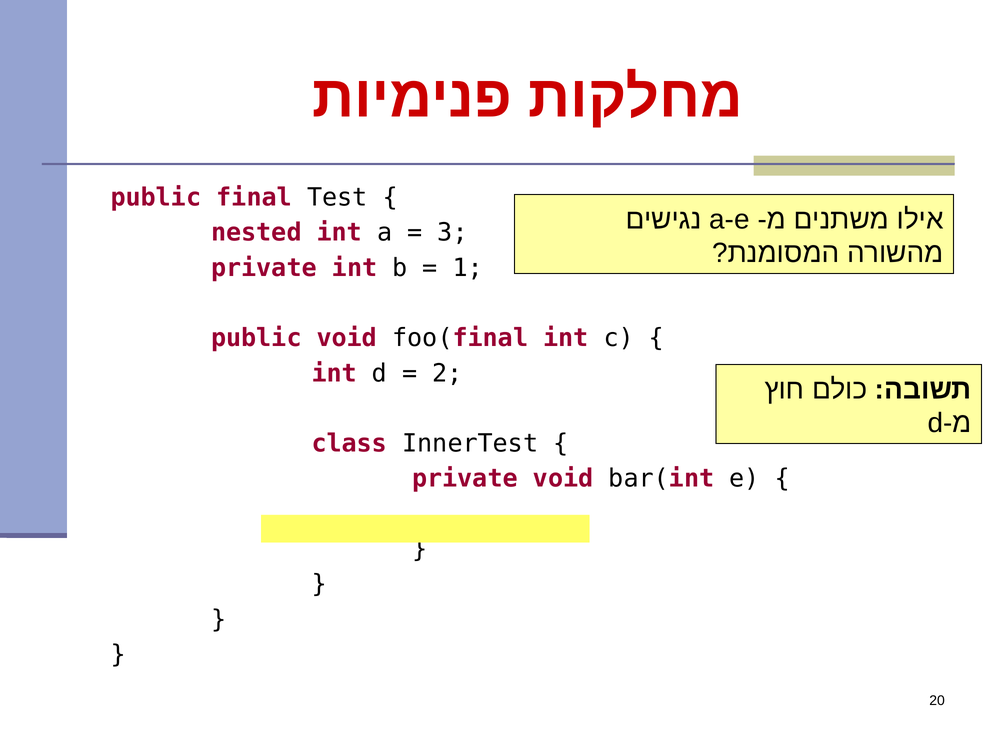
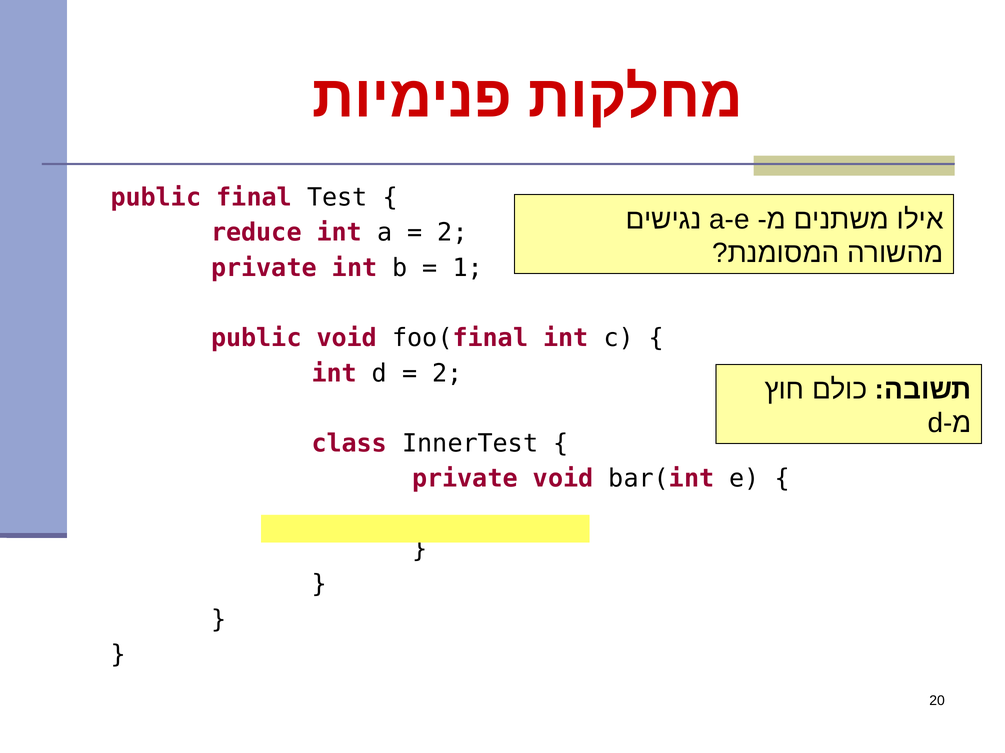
nested: nested -> reduce
3 at (453, 233): 3 -> 2
